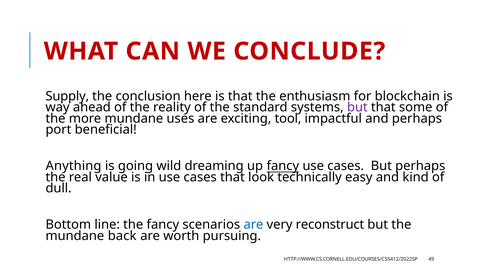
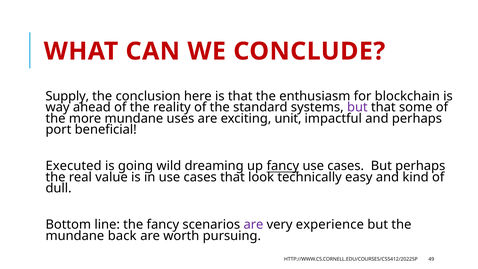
tool: tool -> unit
Anything: Anything -> Executed
are at (253, 225) colour: blue -> purple
reconstruct: reconstruct -> experience
